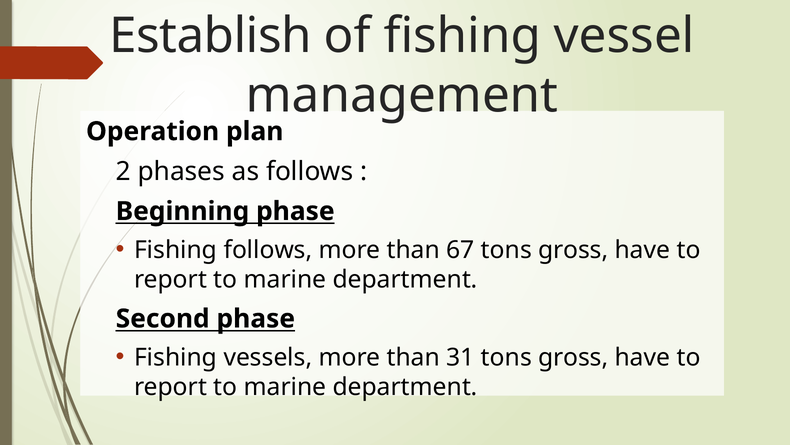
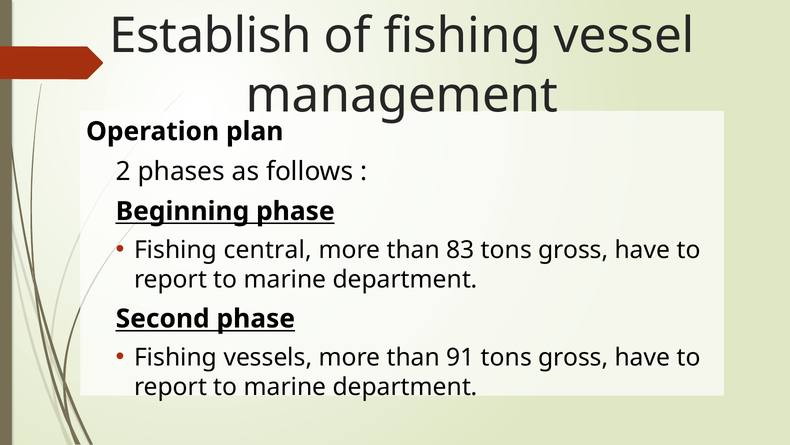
Fishing follows: follows -> central
67: 67 -> 83
31: 31 -> 91
